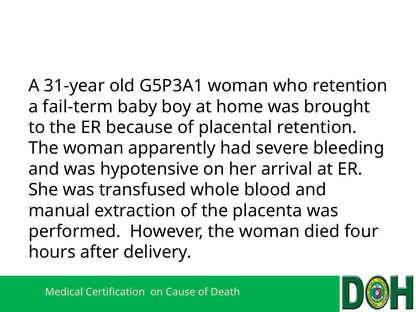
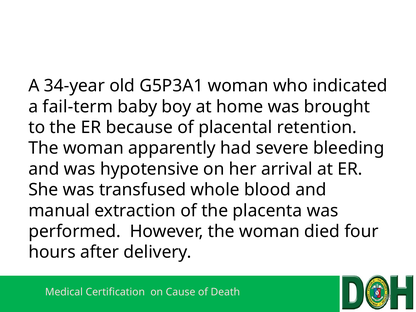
31-year: 31-year -> 34-year
who retention: retention -> indicated
